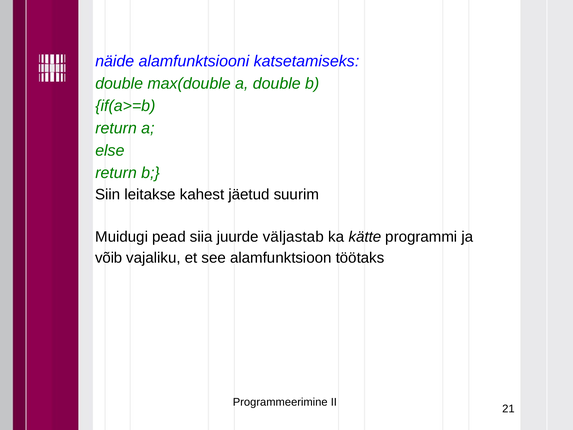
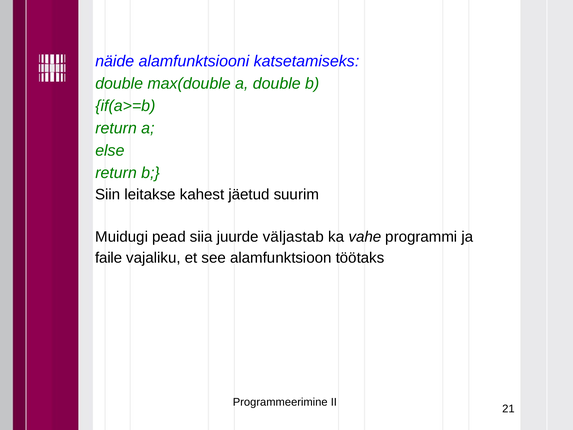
kätte: kätte -> vahe
võib: võib -> faile
